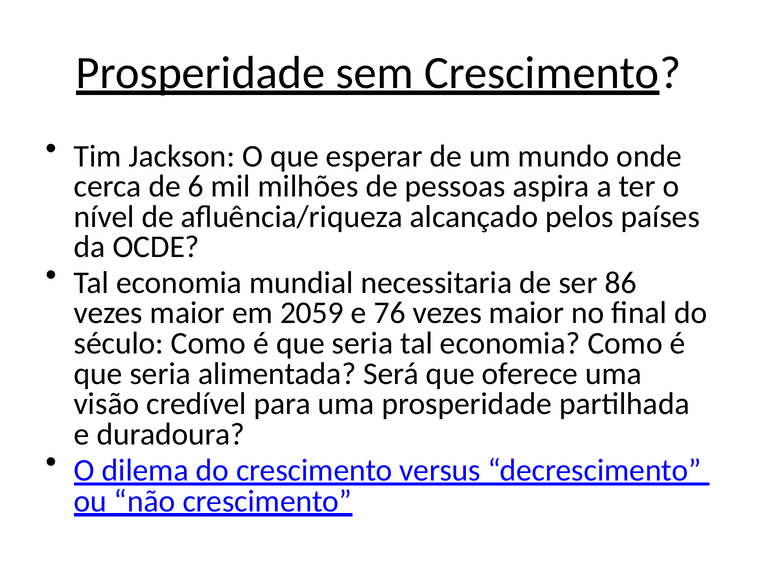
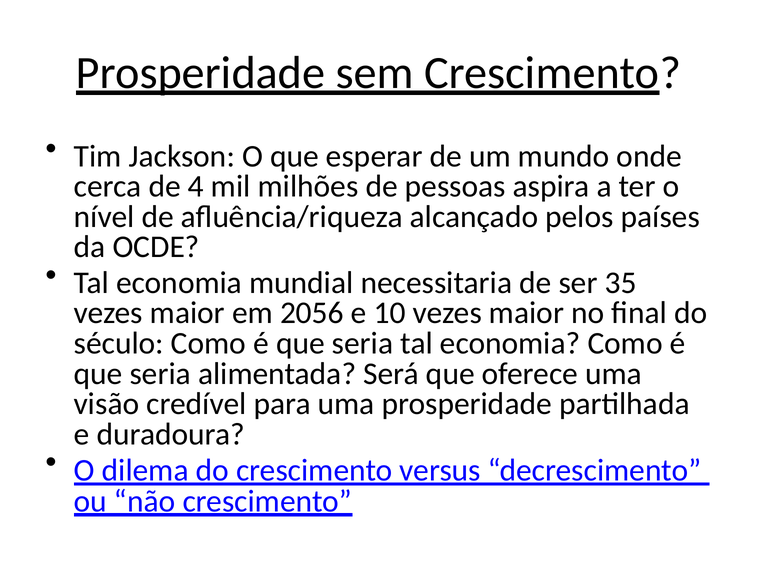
6: 6 -> 4
86: 86 -> 35
2059: 2059 -> 2056
76: 76 -> 10
